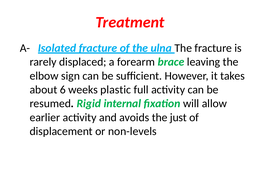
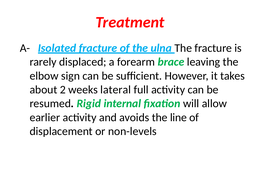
6: 6 -> 2
plastic: plastic -> lateral
just: just -> line
